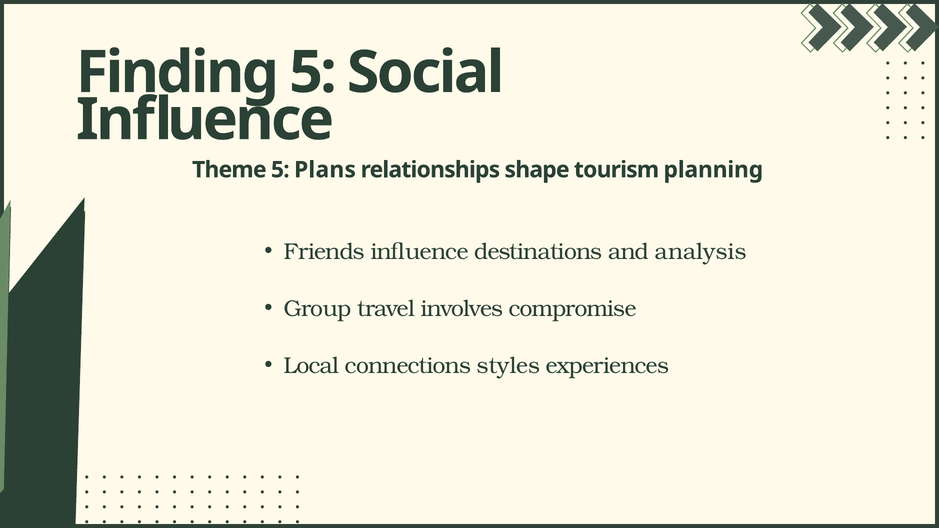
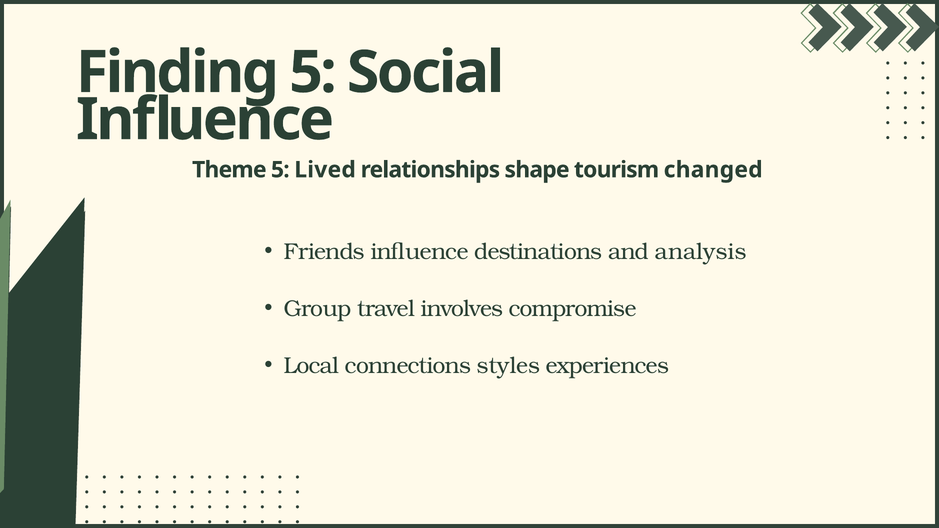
Plans: Plans -> Lived
planning: planning -> changed
